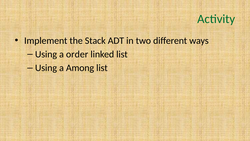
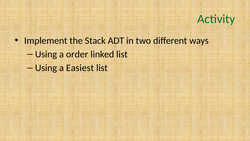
Among: Among -> Easiest
